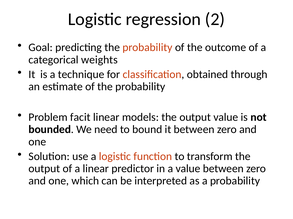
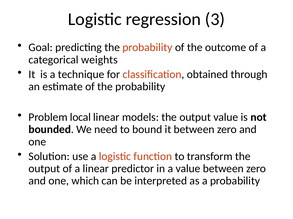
2: 2 -> 3
facit: facit -> local
